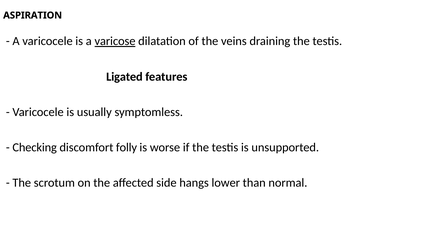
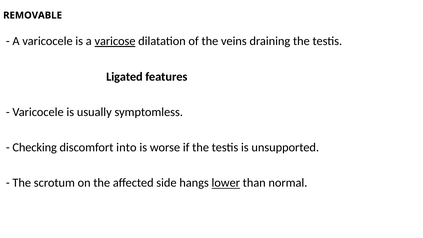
ASPIRATION: ASPIRATION -> REMOVABLE
folly: folly -> into
lower underline: none -> present
